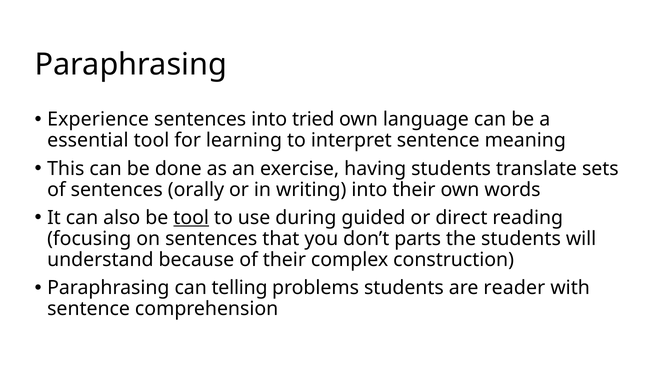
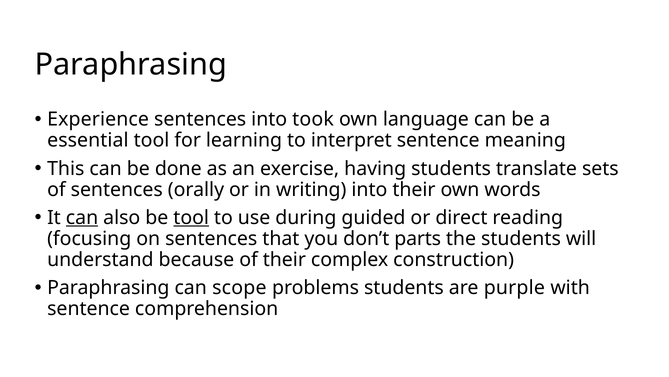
tried: tried -> took
can at (82, 217) underline: none -> present
telling: telling -> scope
reader: reader -> purple
